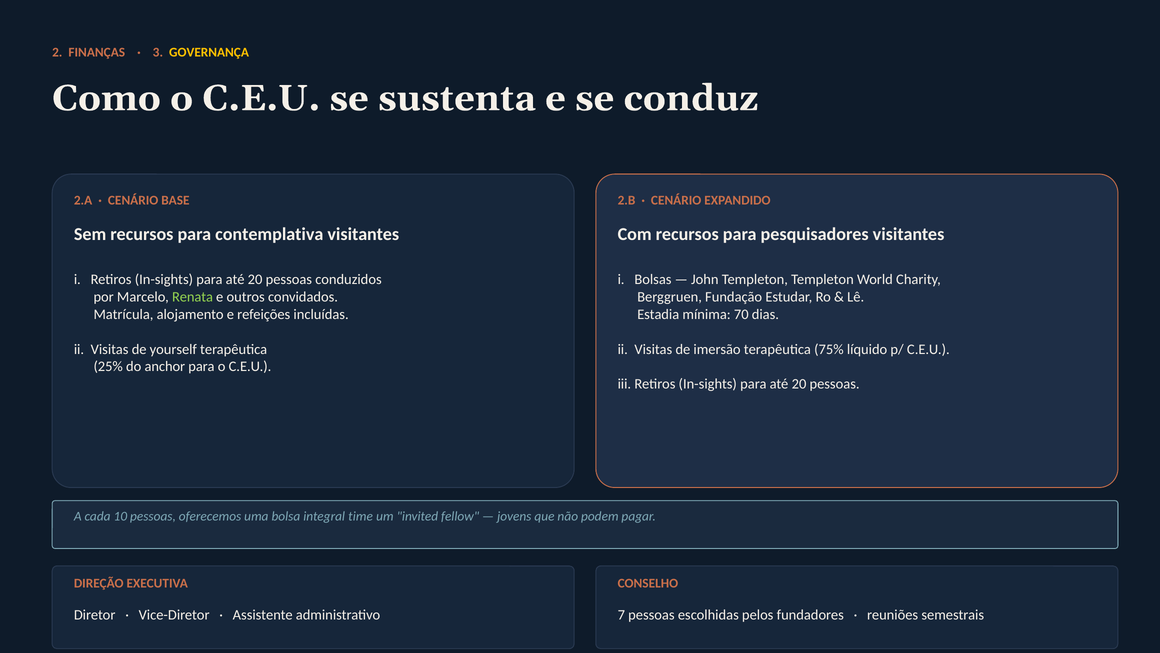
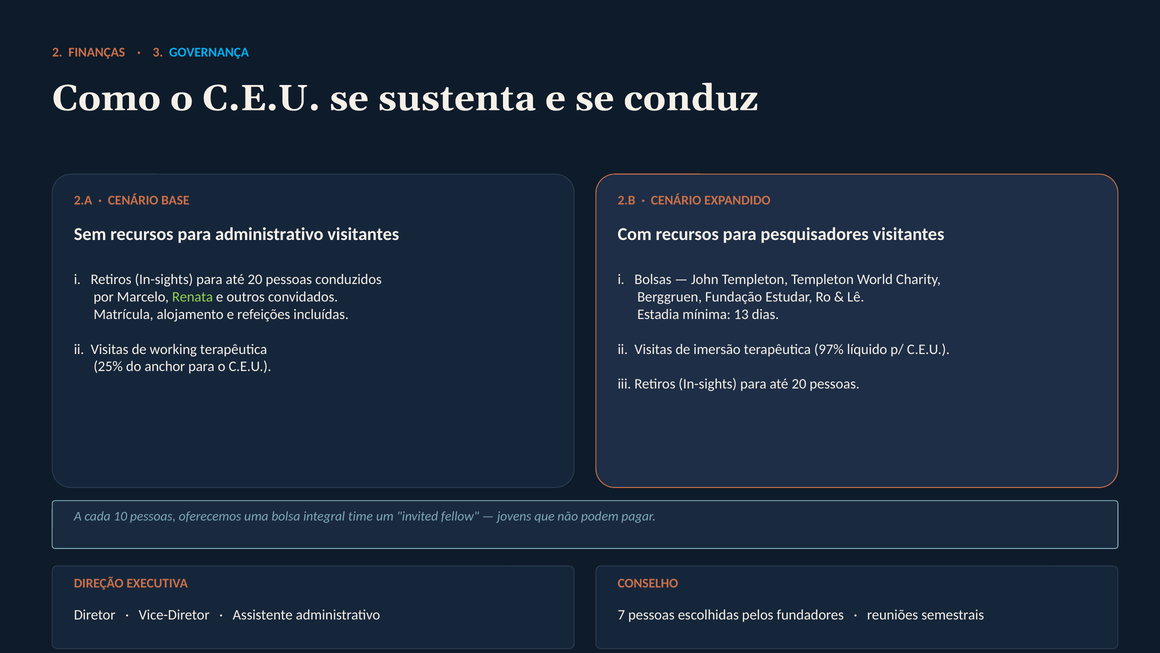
GOVERNANÇA colour: yellow -> light blue
para contemplativa: contemplativa -> administrativo
70: 70 -> 13
yourself: yourself -> working
75%: 75% -> 97%
